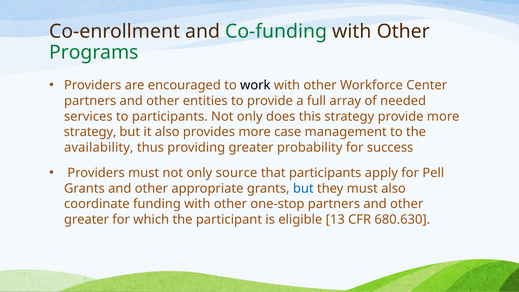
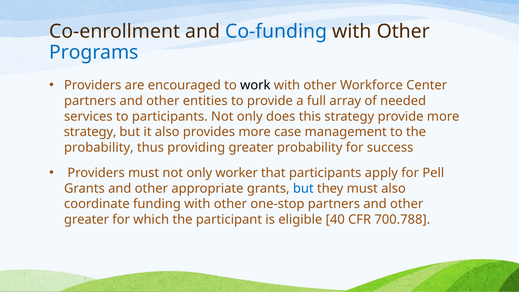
Co-funding colour: green -> blue
Programs colour: green -> blue
availability at (99, 148): availability -> probability
source: source -> worker
13: 13 -> 40
680.630: 680.630 -> 700.788
